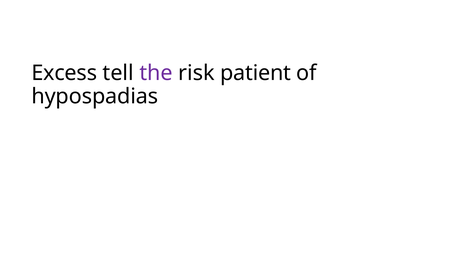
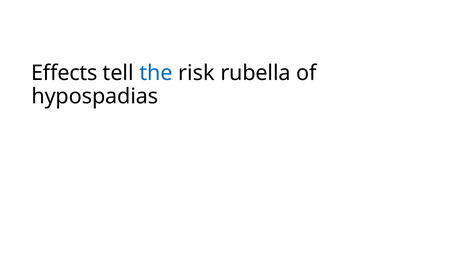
Excess: Excess -> Effects
the colour: purple -> blue
patient: patient -> rubella
